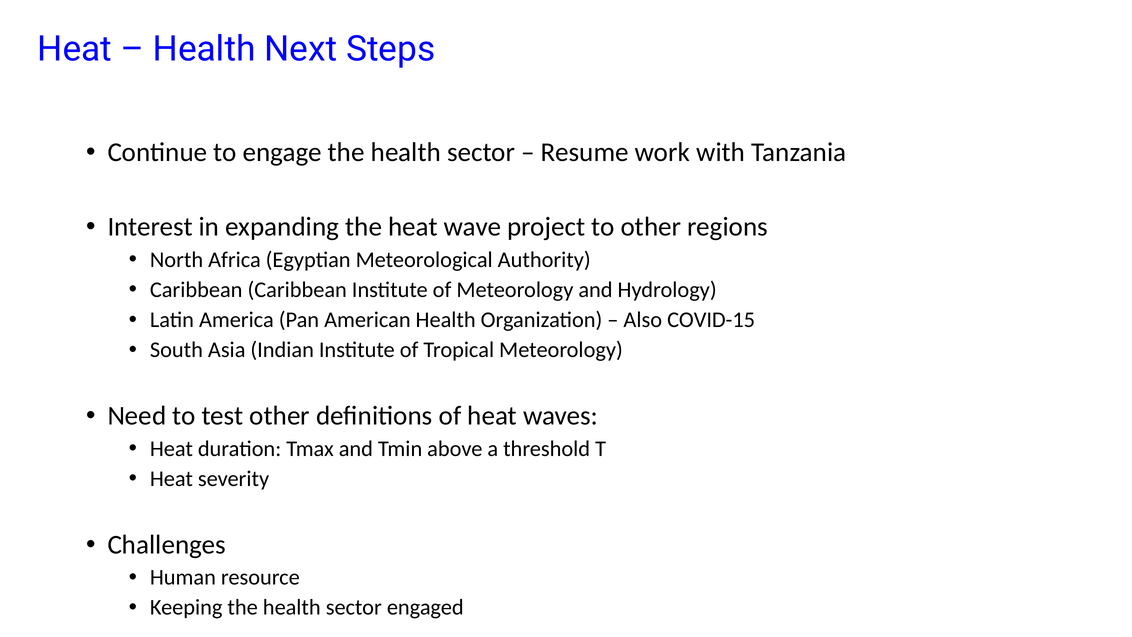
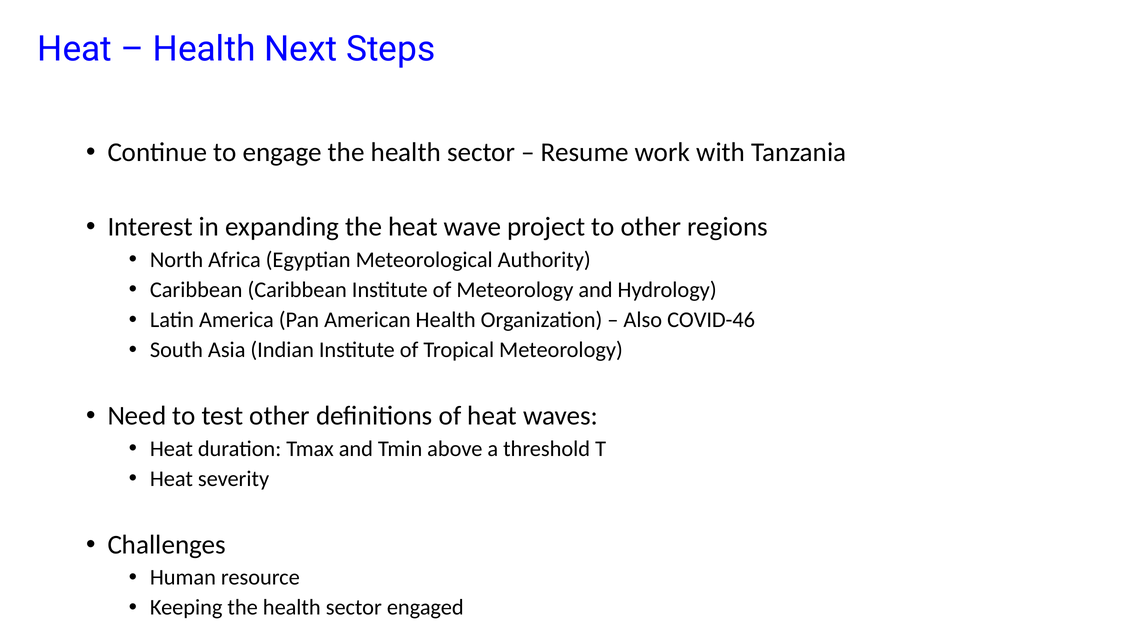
COVID-15: COVID-15 -> COVID-46
